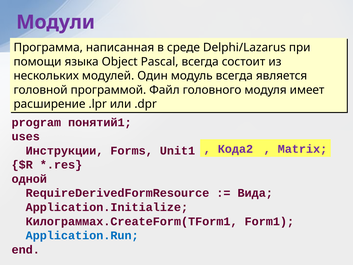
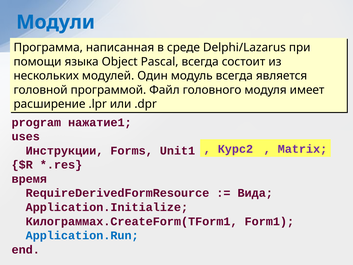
Модули colour: purple -> blue
понятий1: понятий1 -> нажатие1
Кода2: Кода2 -> Курс2
одной: одной -> время
